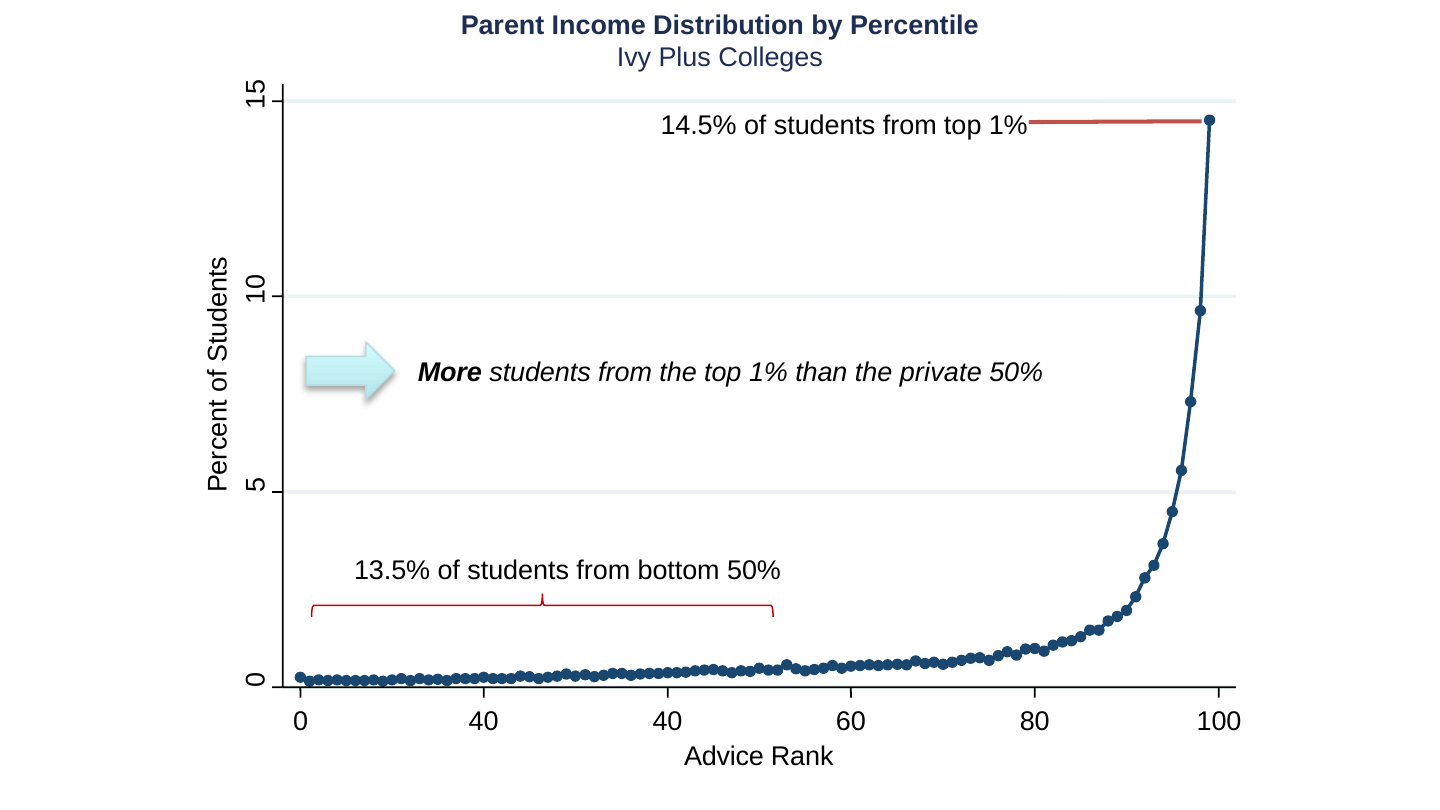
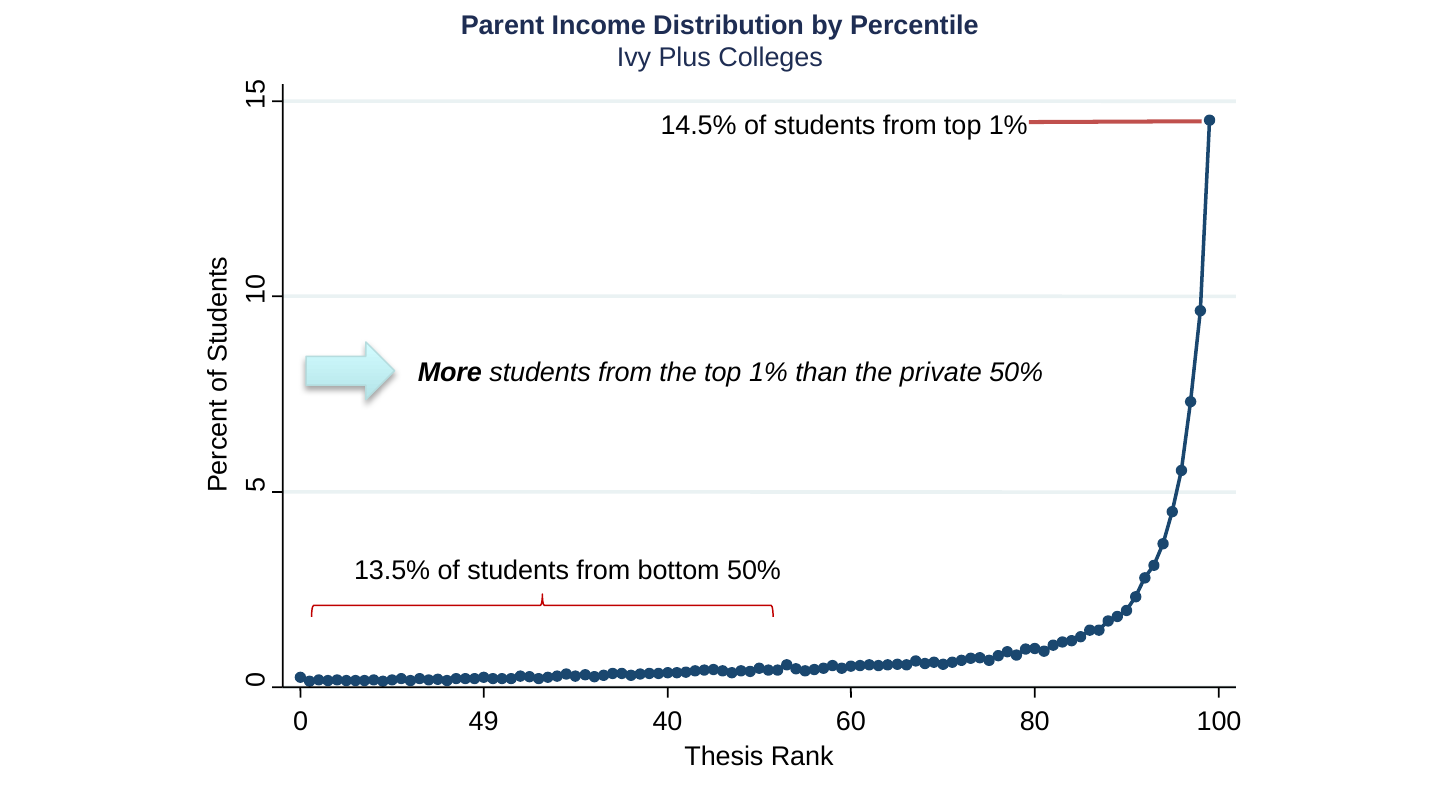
0 40: 40 -> 49
Advice: Advice -> Thesis
